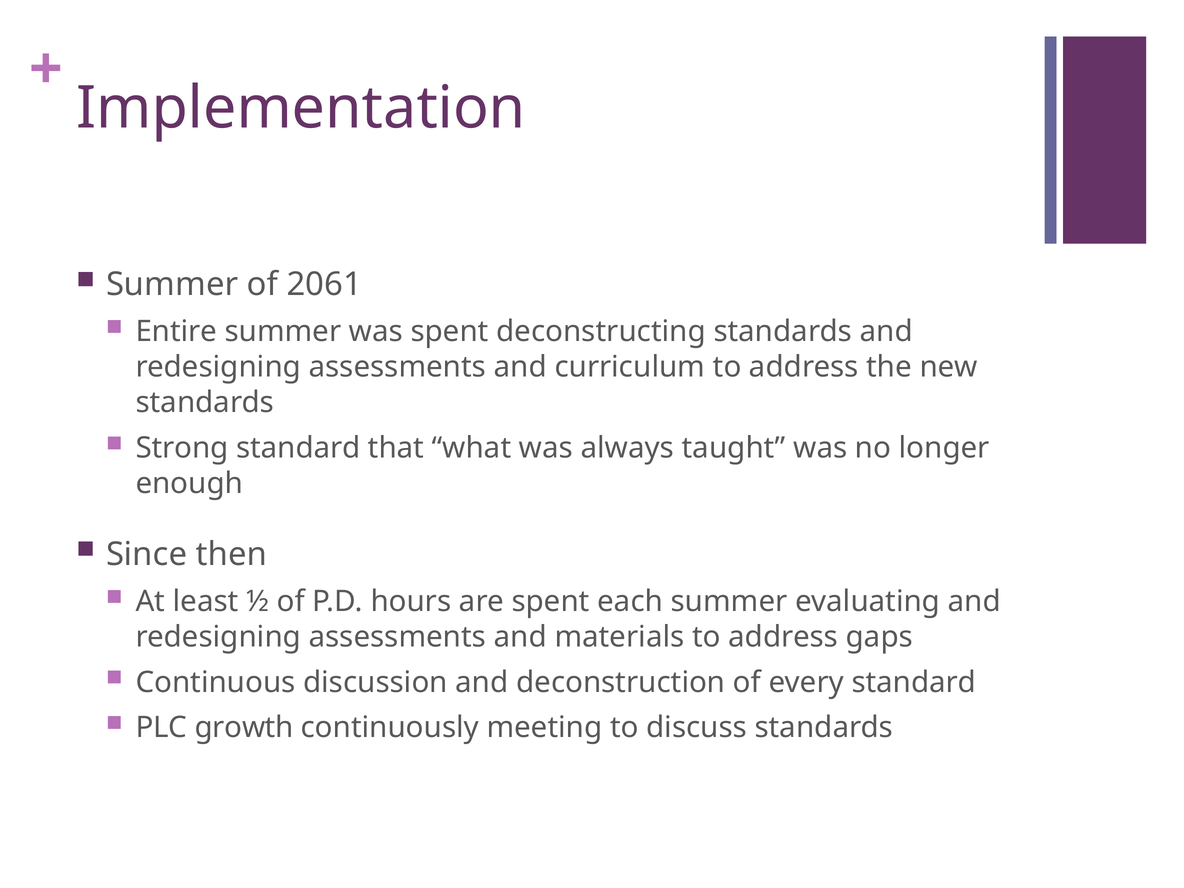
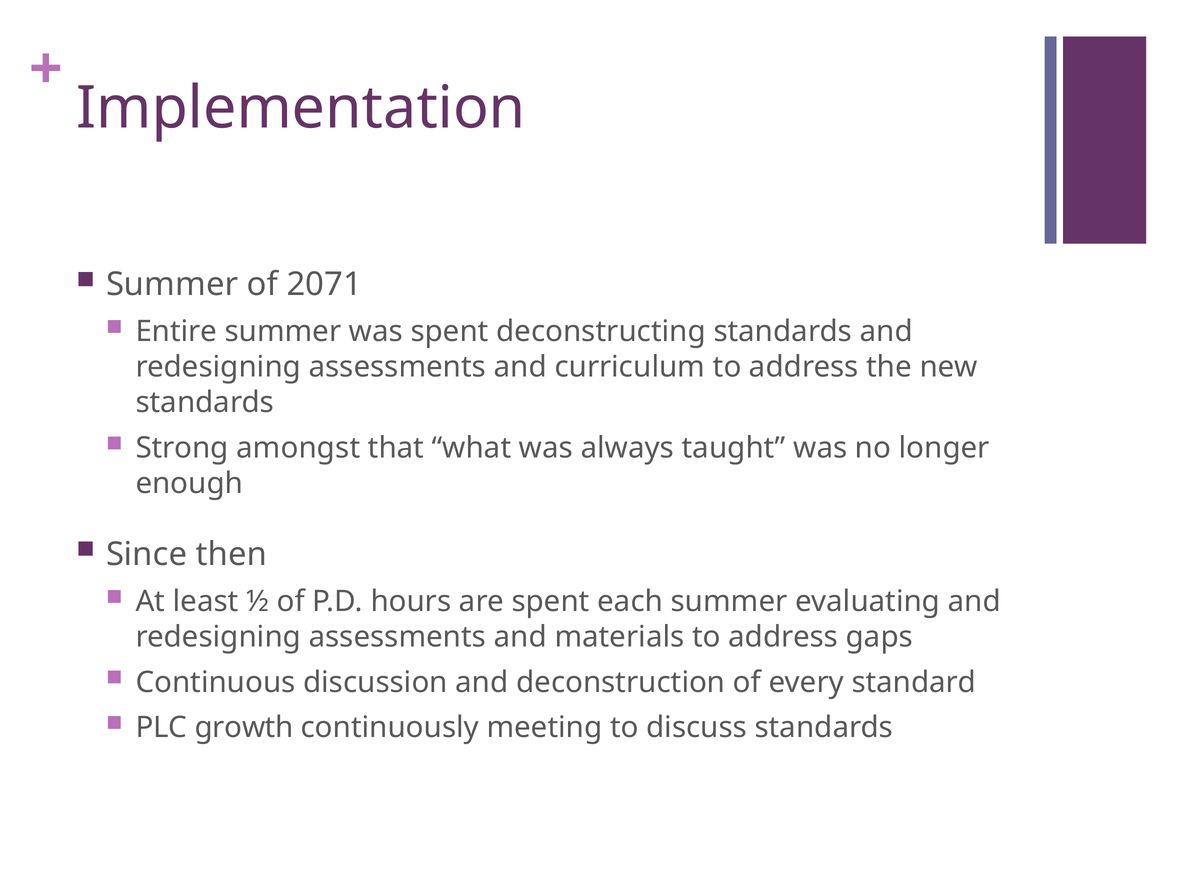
2061: 2061 -> 2071
Strong standard: standard -> amongst
